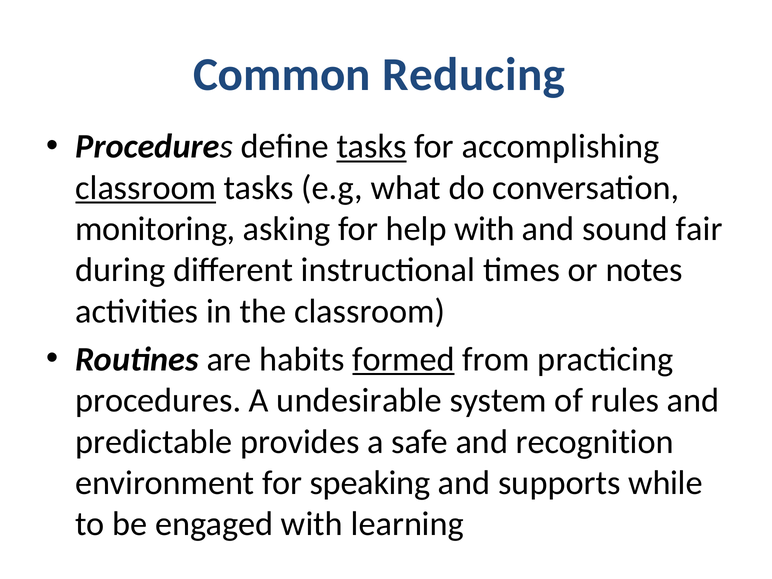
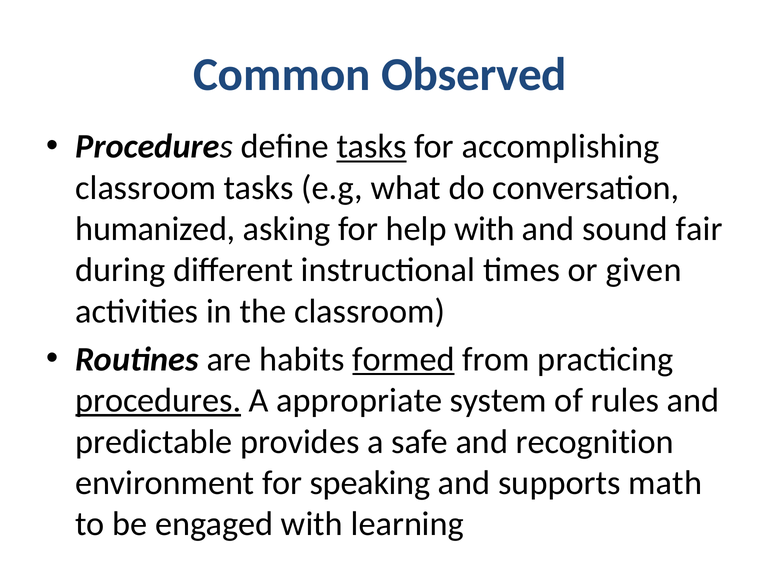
Reducing: Reducing -> Observed
classroom at (146, 188) underline: present -> none
monitoring: monitoring -> humanized
notes: notes -> given
procedures at (158, 401) underline: none -> present
undesirable: undesirable -> appropriate
while: while -> math
